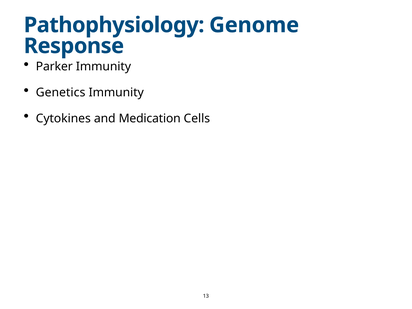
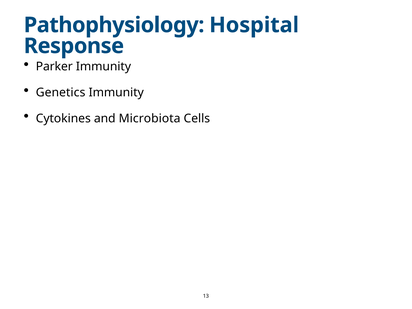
Genome: Genome -> Hospital
Medication: Medication -> Microbiota
